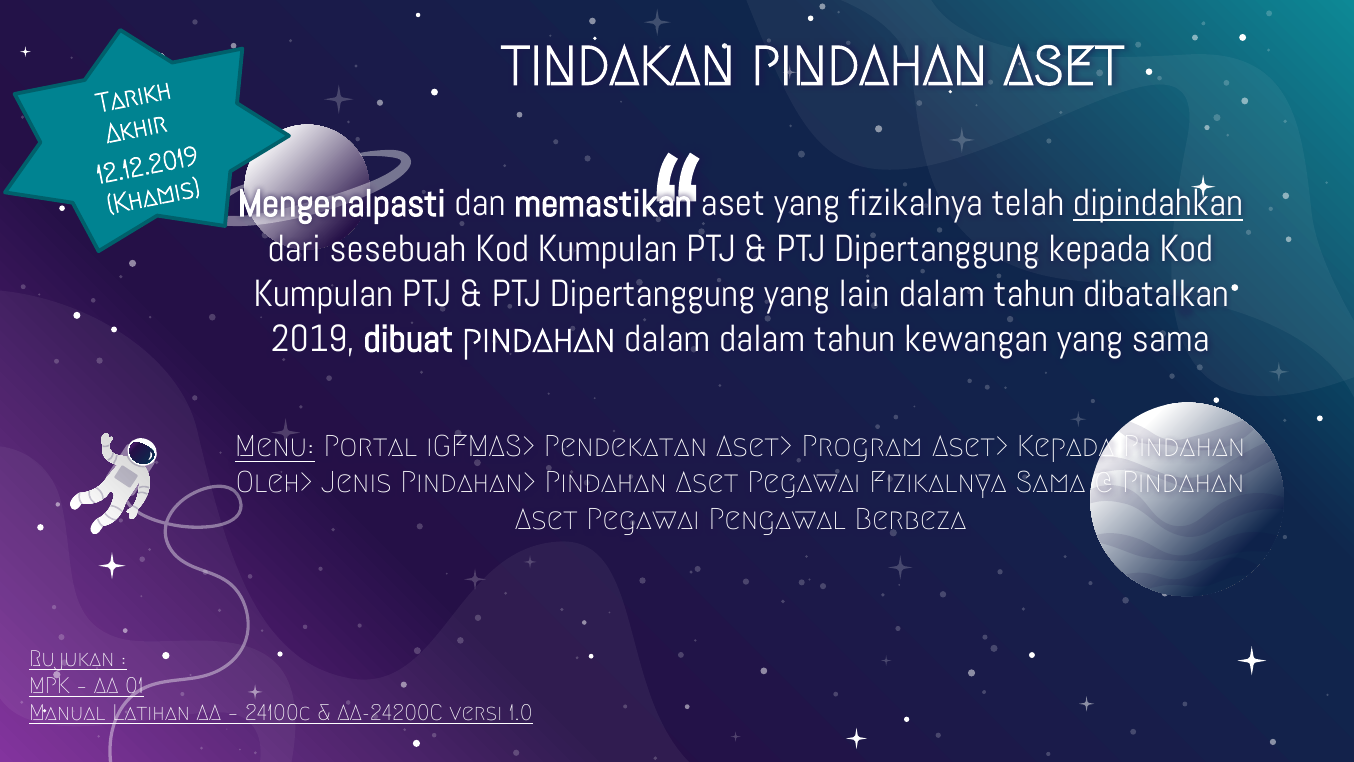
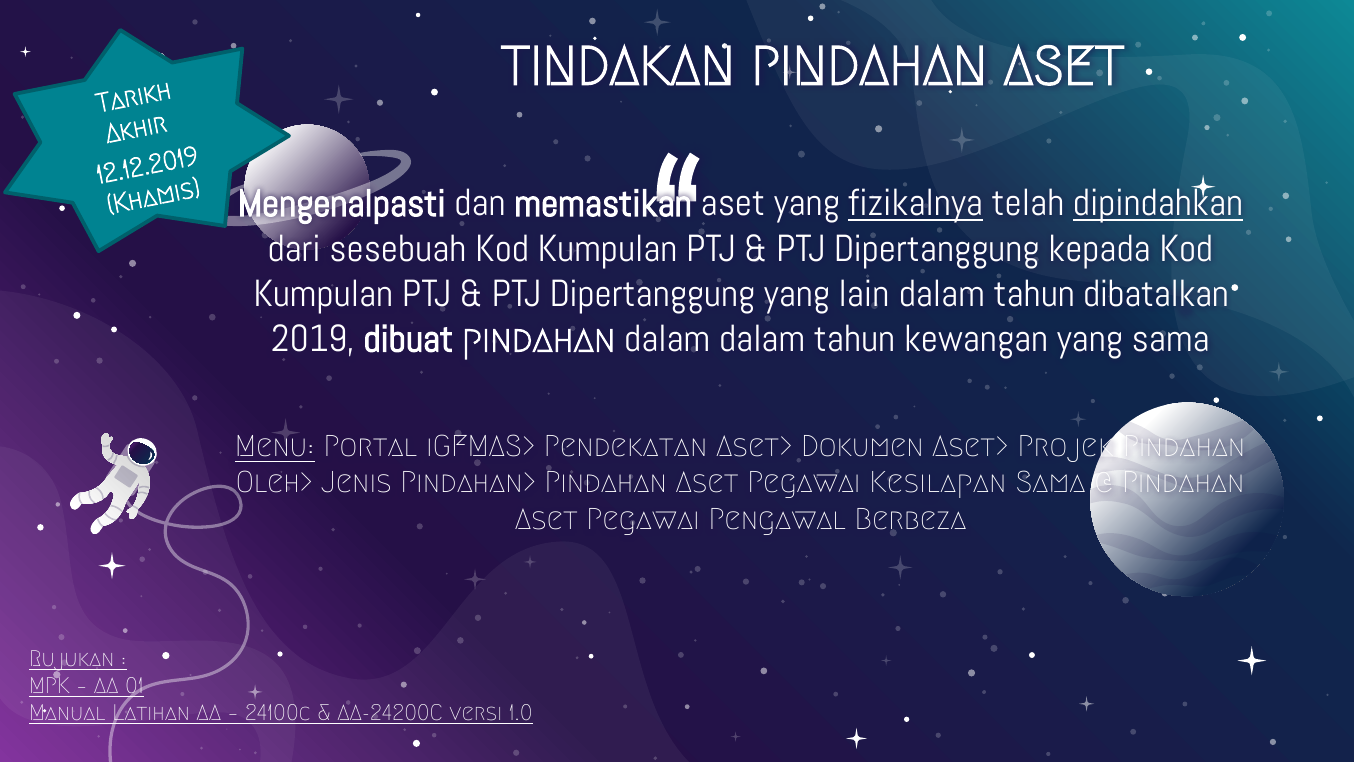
fizikalnya at (916, 203) underline: none -> present
Program: Program -> Dokumen
Aset> Kepada: Kepada -> Projek
Pegawai Fizikalnya: Fizikalnya -> Kesilapan
